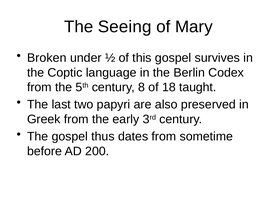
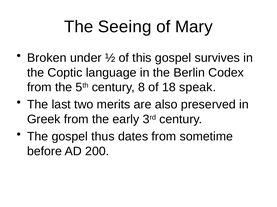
taught: taught -> speak
papyri: papyri -> merits
